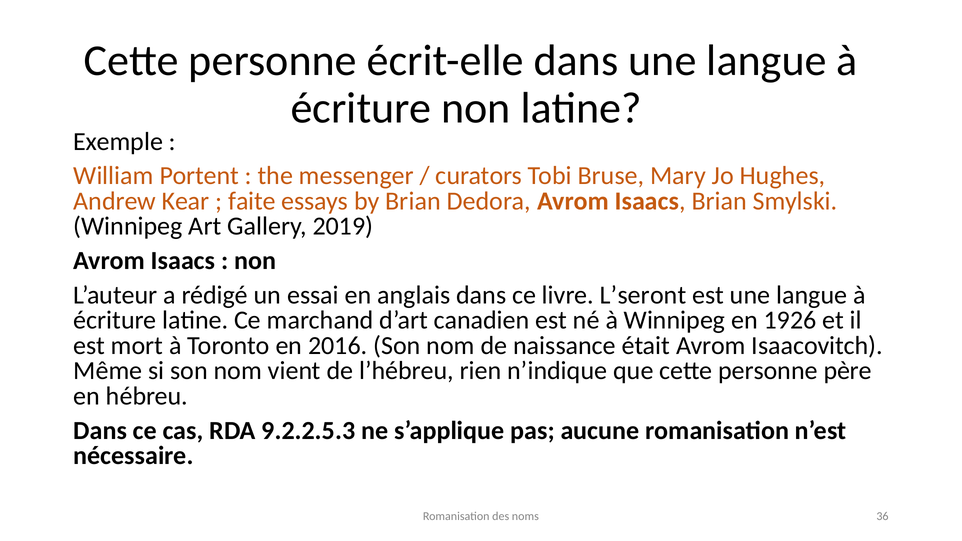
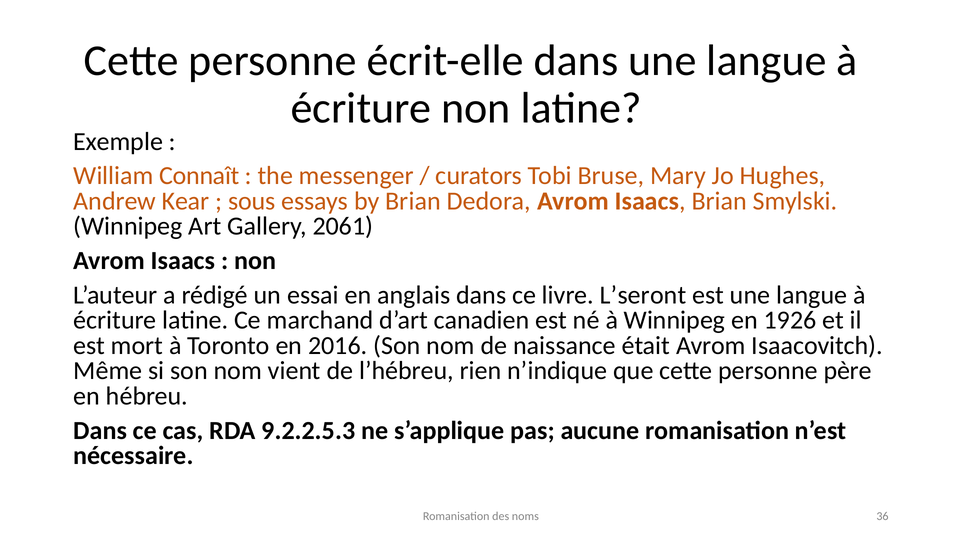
Portent: Portent -> Connaît
faite: faite -> sous
2019: 2019 -> 2061
